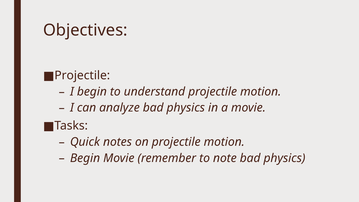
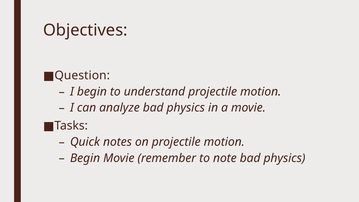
Projectile at (82, 76): Projectile -> Question
